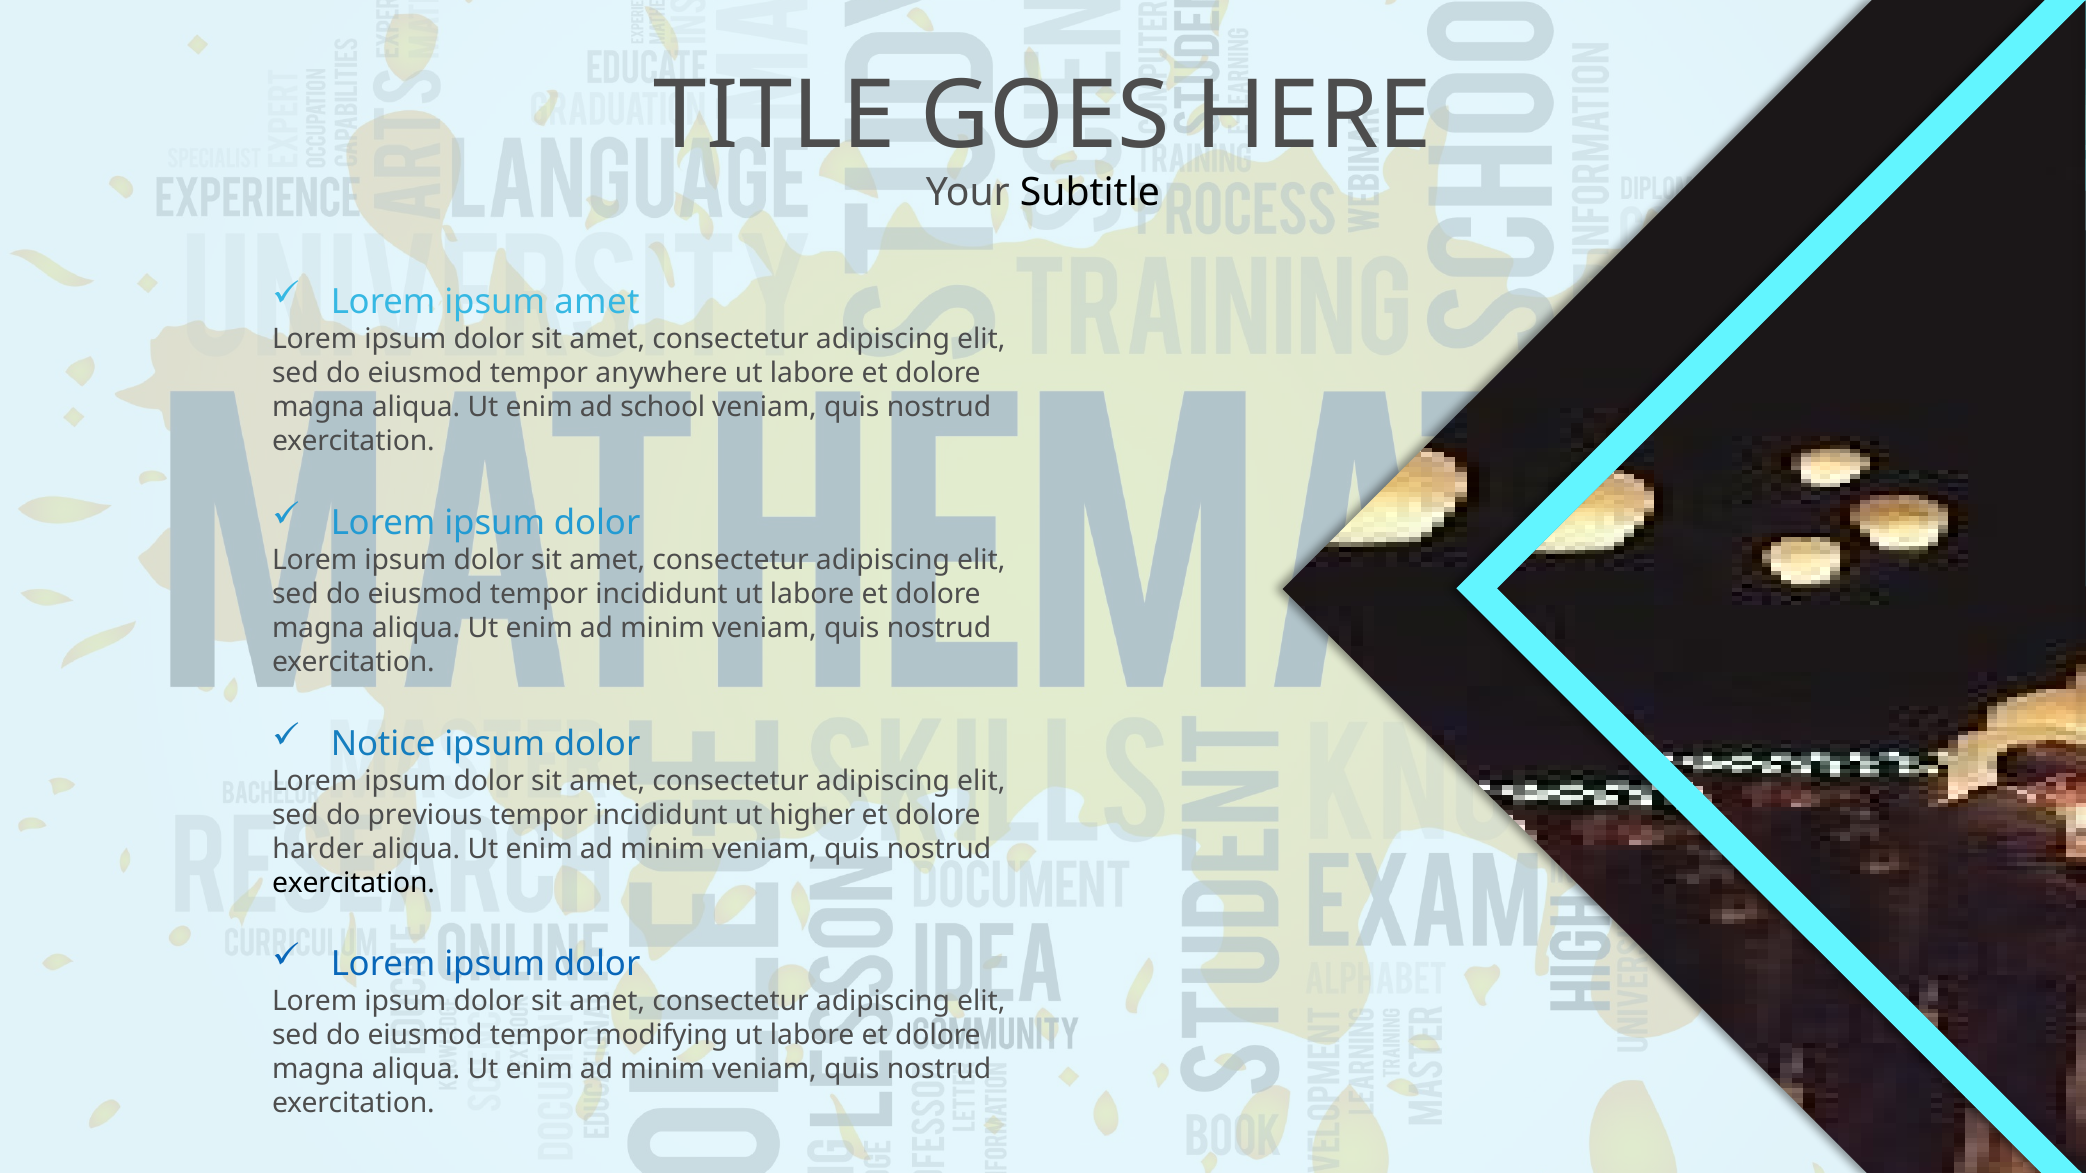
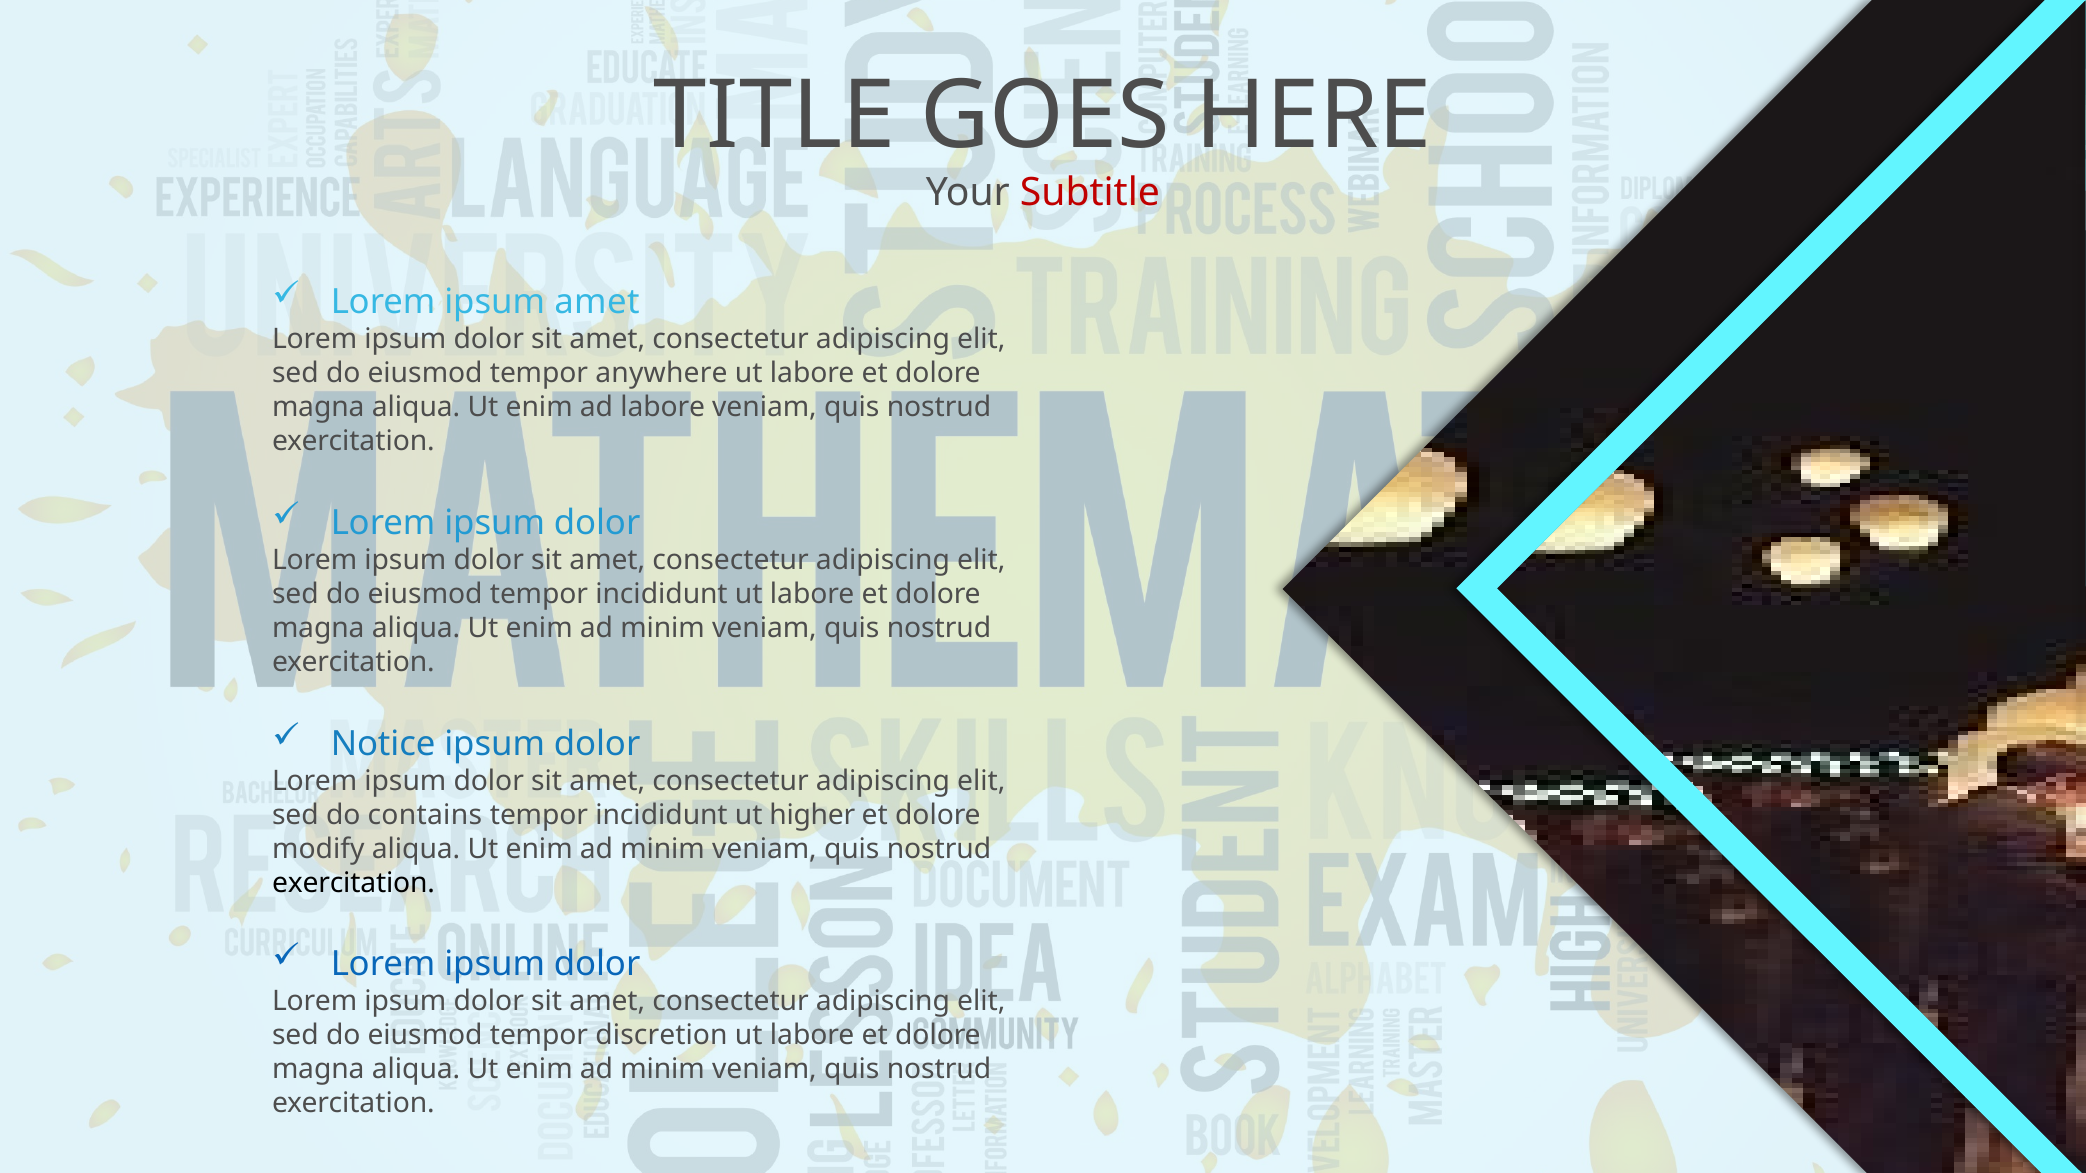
Subtitle colour: black -> red
ad school: school -> labore
previous: previous -> contains
harder: harder -> modify
modifying: modifying -> discretion
